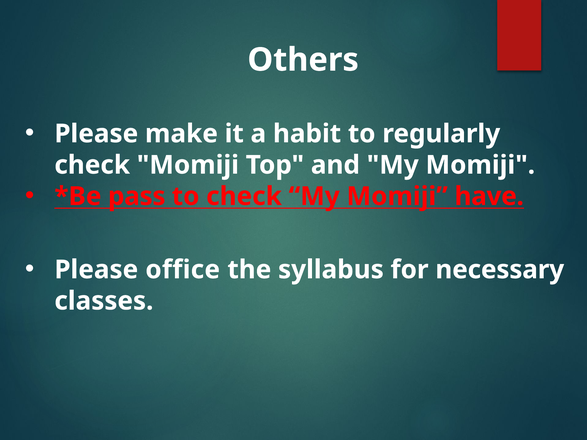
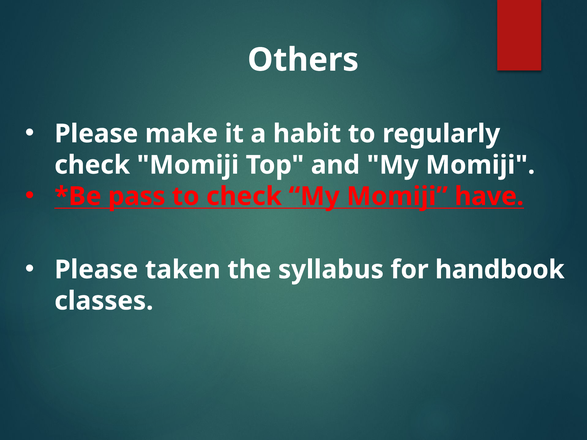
office: office -> taken
necessary: necessary -> handbook
